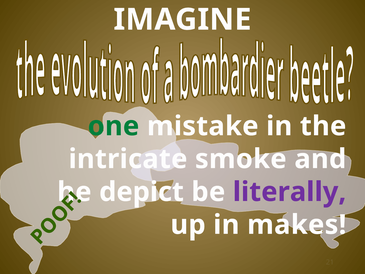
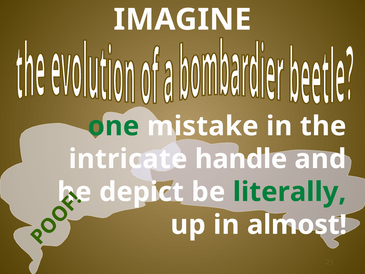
smoke: smoke -> handle
literally colour: purple -> green
makes: makes -> almost
